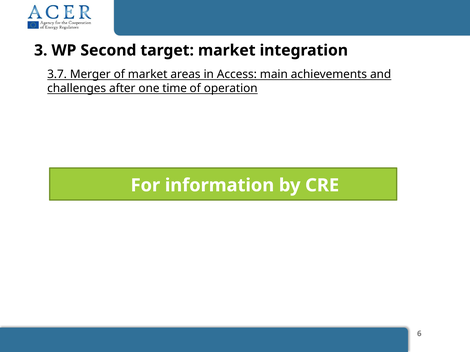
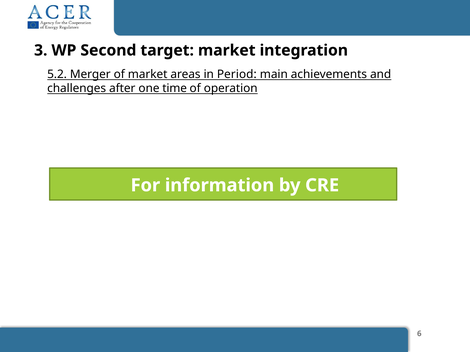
3.7: 3.7 -> 5.2
Access: Access -> Period
